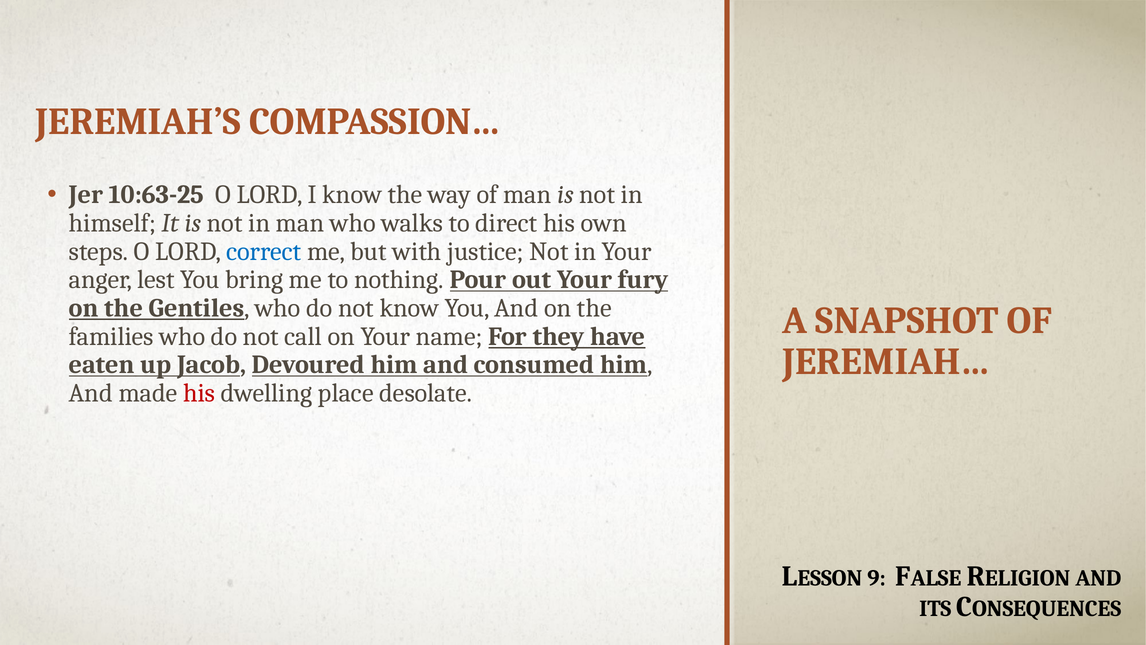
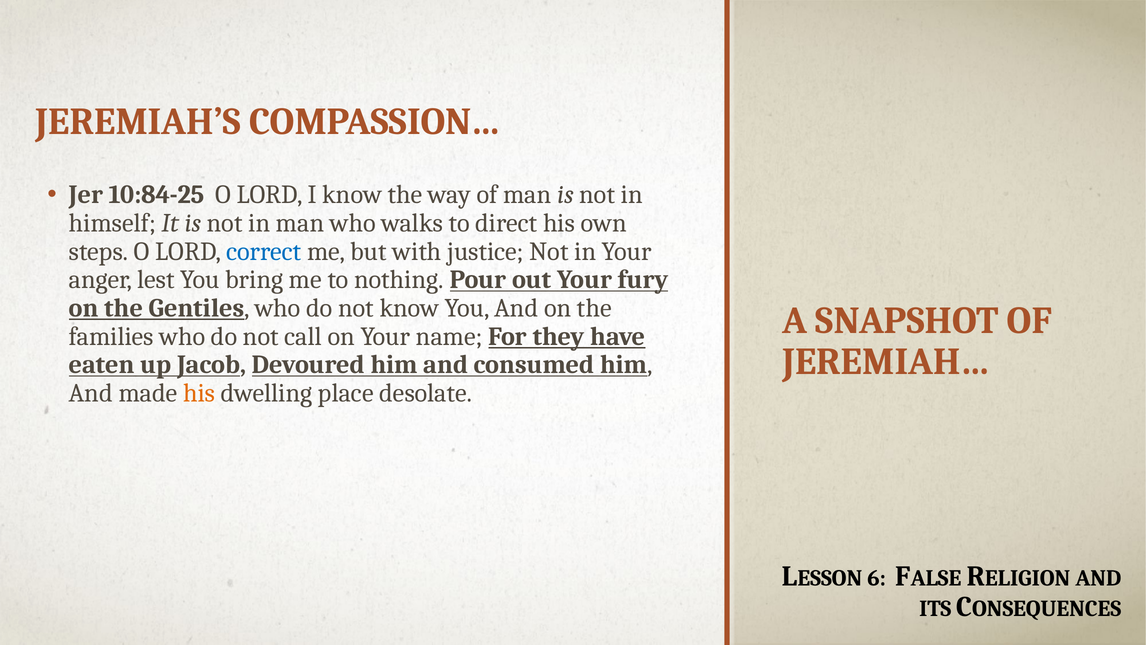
10:63-25: 10:63-25 -> 10:84-25
his at (199, 393) colour: red -> orange
9: 9 -> 6
